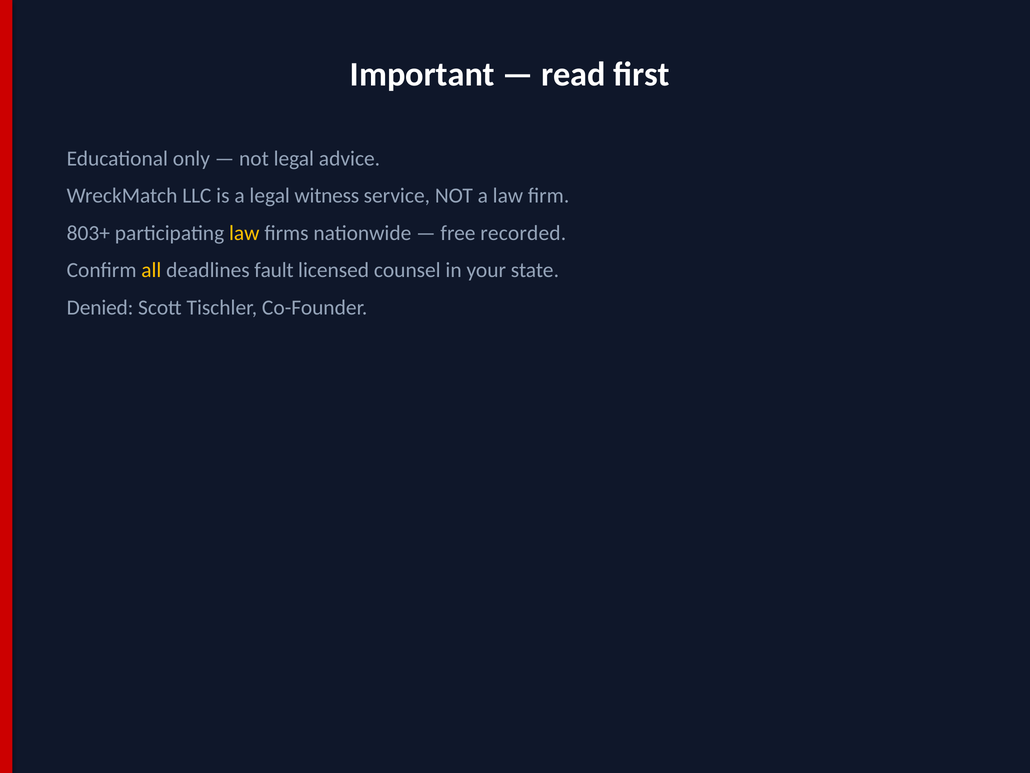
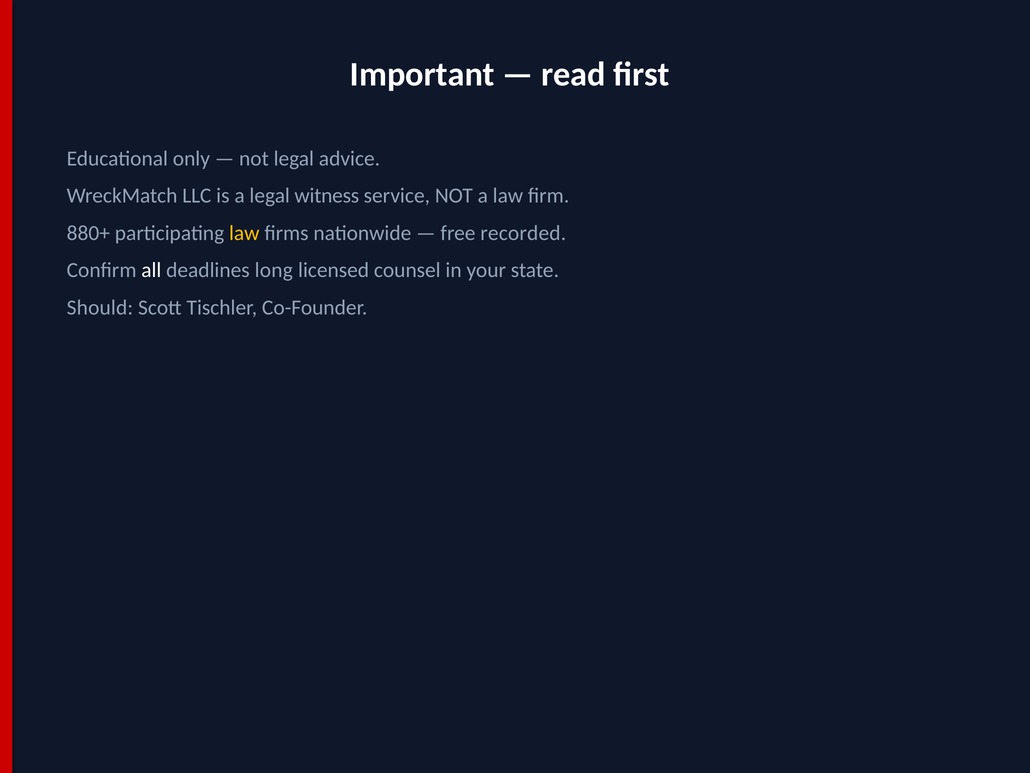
803+: 803+ -> 880+
all colour: yellow -> white
fault: fault -> long
Denied: Denied -> Should
